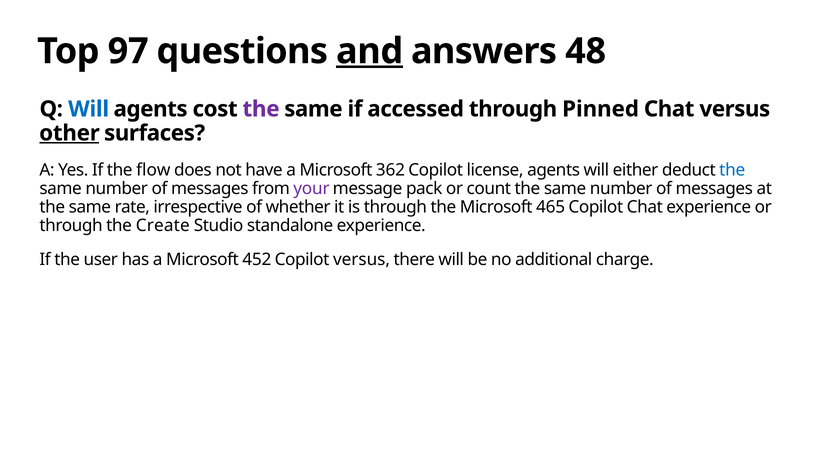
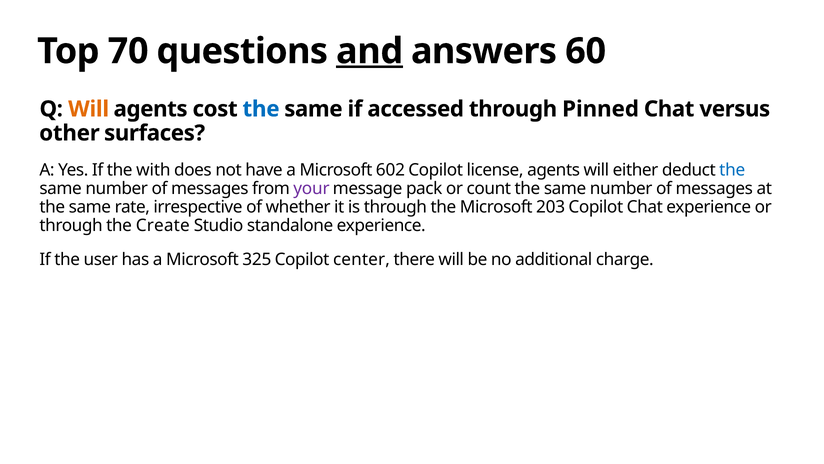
97: 97 -> 70
48: 48 -> 60
Will at (89, 109) colour: blue -> orange
the at (261, 109) colour: purple -> blue
other underline: present -> none
flow: flow -> with
362: 362 -> 602
465: 465 -> 203
452: 452 -> 325
Copilot versus: versus -> center
